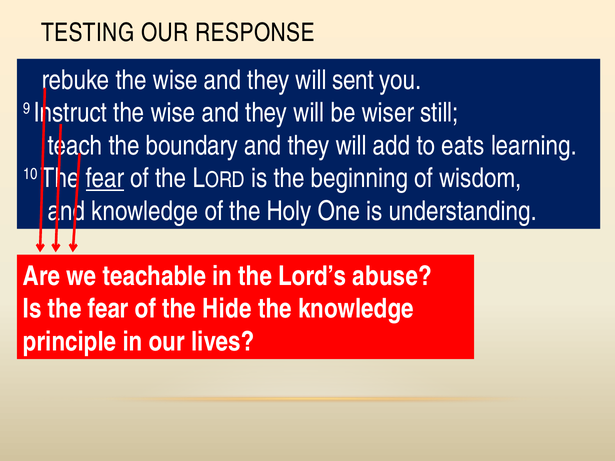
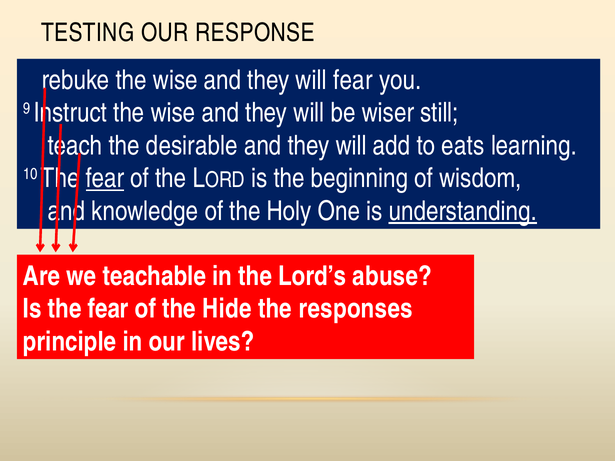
will sent: sent -> fear
boundary: boundary -> desirable
understanding underline: none -> present
the knowledge: knowledge -> responses
